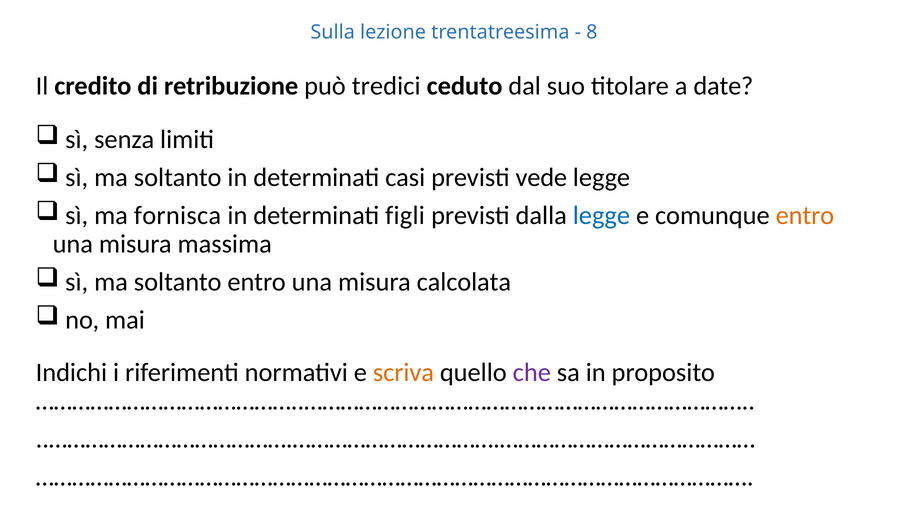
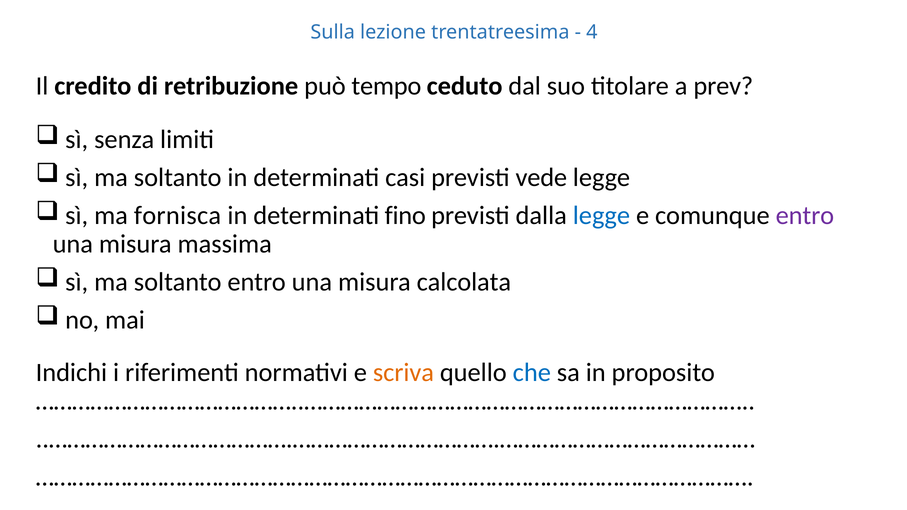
8: 8 -> 4
tredici: tredici -> tempo
date: date -> prev
figli: figli -> fino
entro at (805, 215) colour: orange -> purple
che colour: purple -> blue
